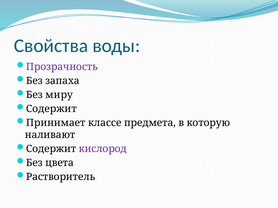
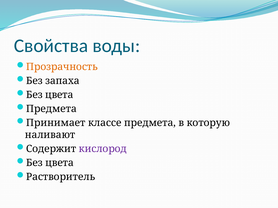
Прозрачность colour: purple -> orange
миру at (59, 95): миру -> цвета
Содержит at (51, 109): Содержит -> Предмета
